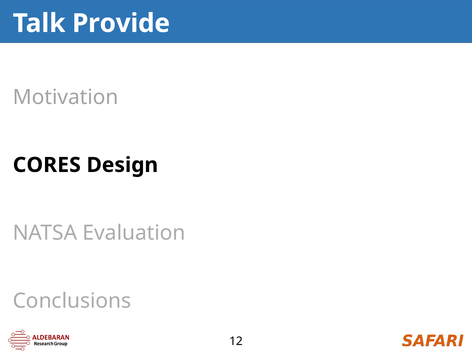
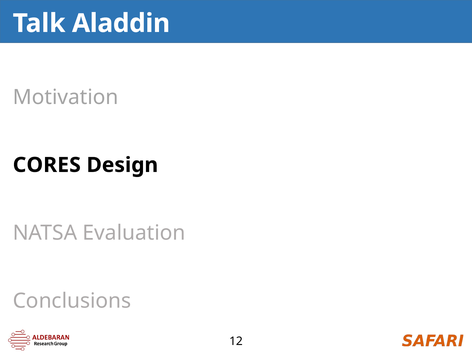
Provide: Provide -> Aladdin
